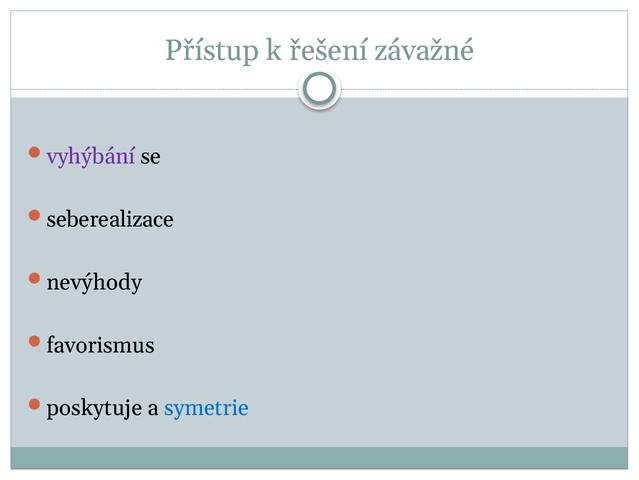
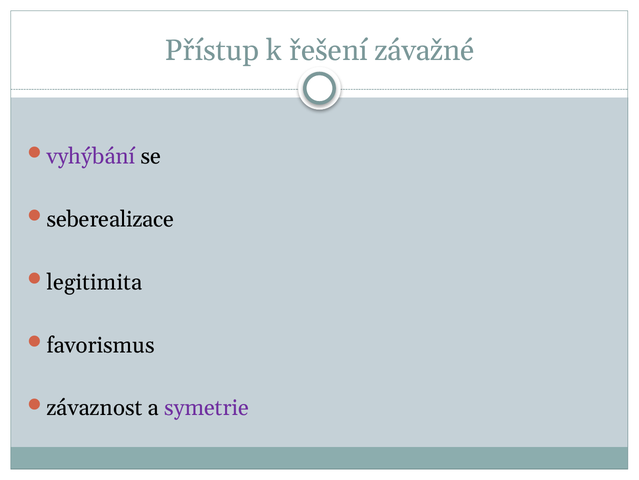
nevýhody: nevýhody -> legitimita
poskytuje: poskytuje -> závaznost
symetrie colour: blue -> purple
